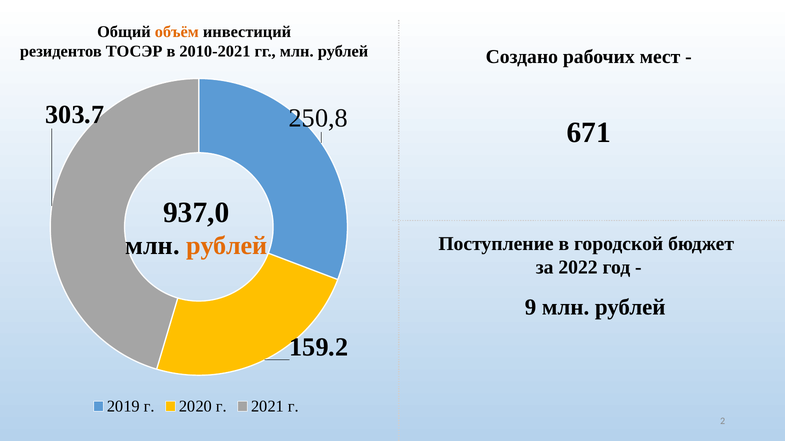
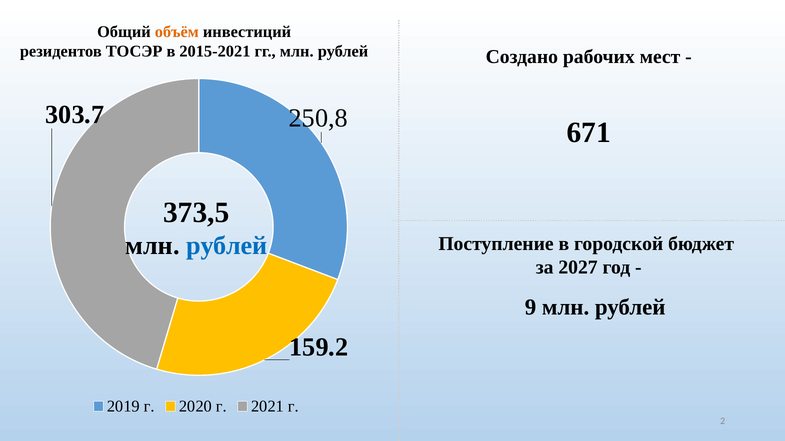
2010-2021: 2010-2021 -> 2015-2021
937,0: 937,0 -> 373,5
рублей at (227, 246) colour: orange -> blue
2022: 2022 -> 2027
